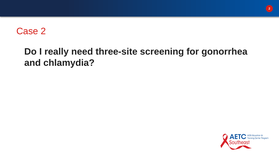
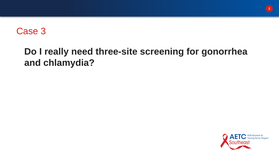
Case 2: 2 -> 3
